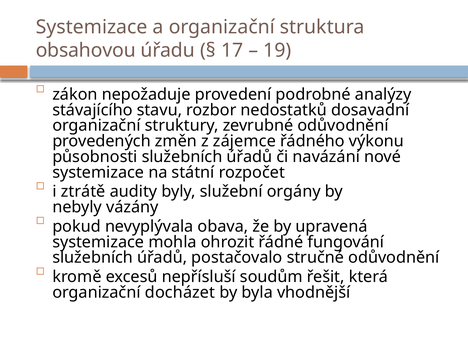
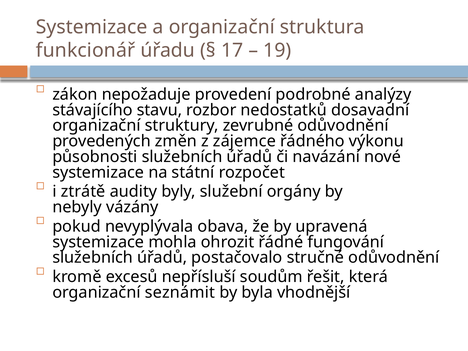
obsahovou: obsahovou -> funkcionář
docházet: docházet -> seznámit
